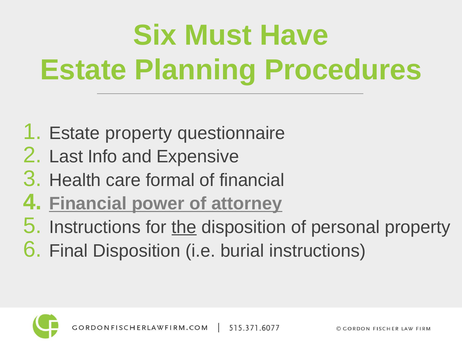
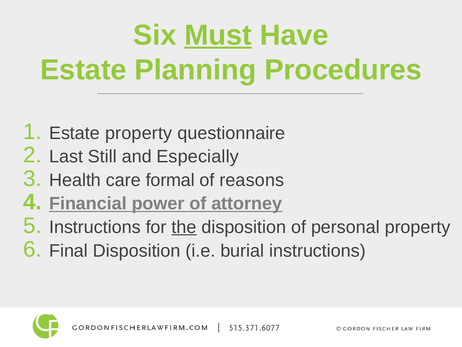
Must underline: none -> present
Info: Info -> Still
Expensive: Expensive -> Especially
of financial: financial -> reasons
